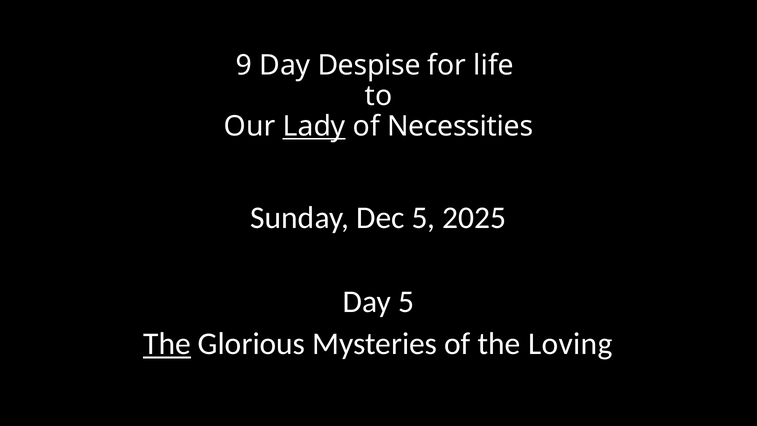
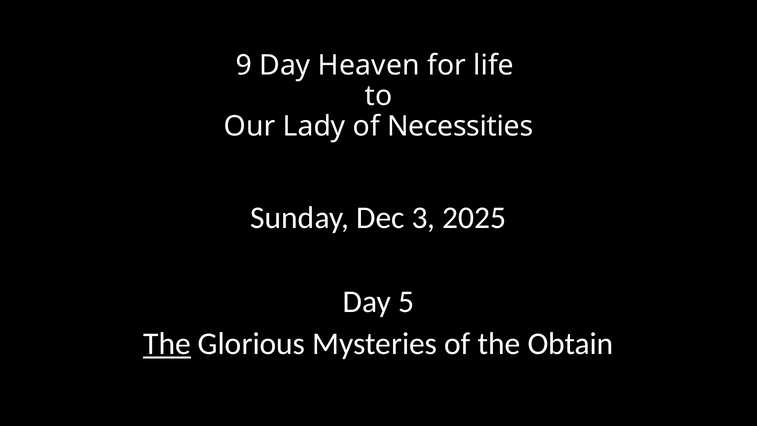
Despise: Despise -> Heaven
Lady underline: present -> none
Dec 5: 5 -> 3
Loving: Loving -> Obtain
